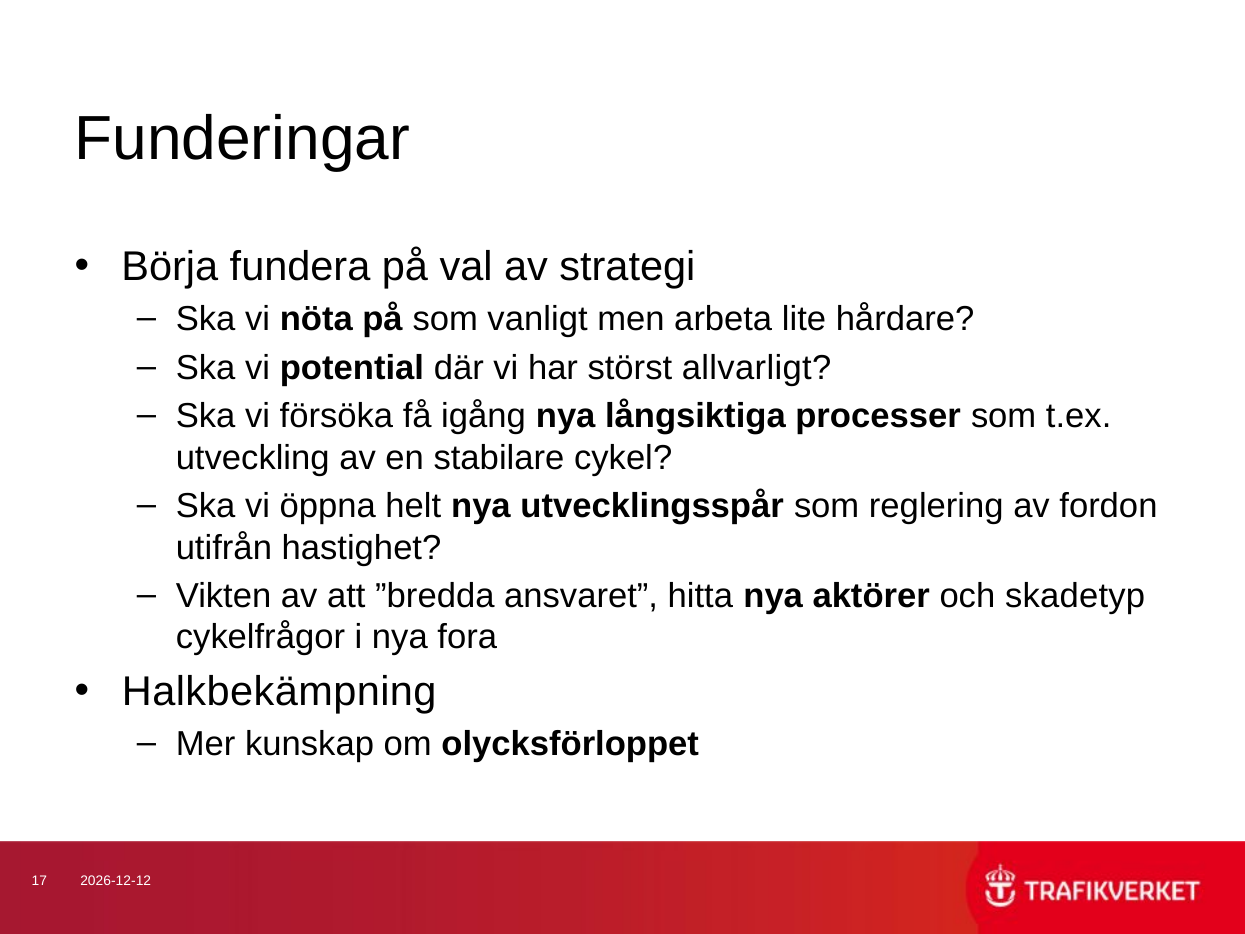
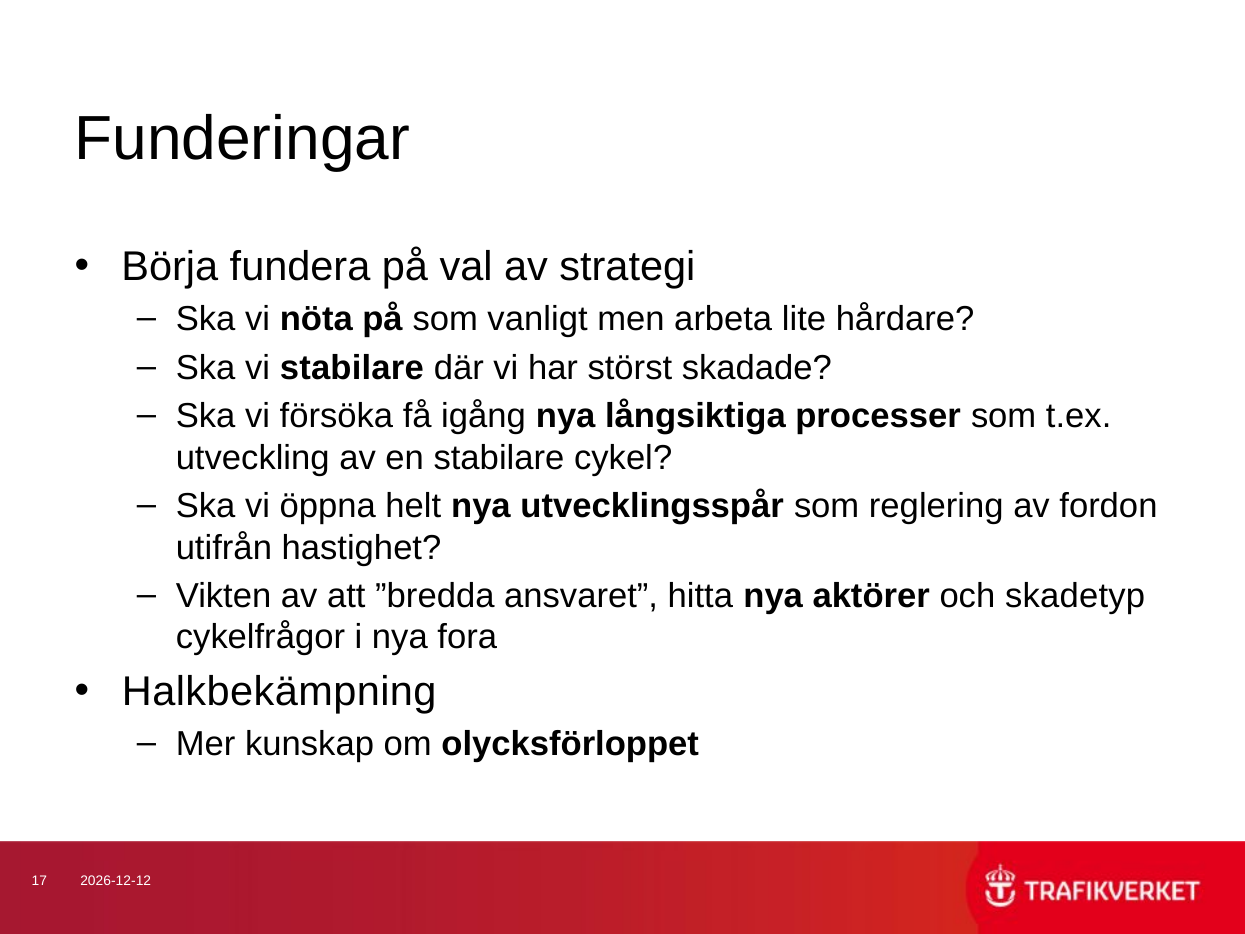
vi potential: potential -> stabilare
allvarligt: allvarligt -> skadade
